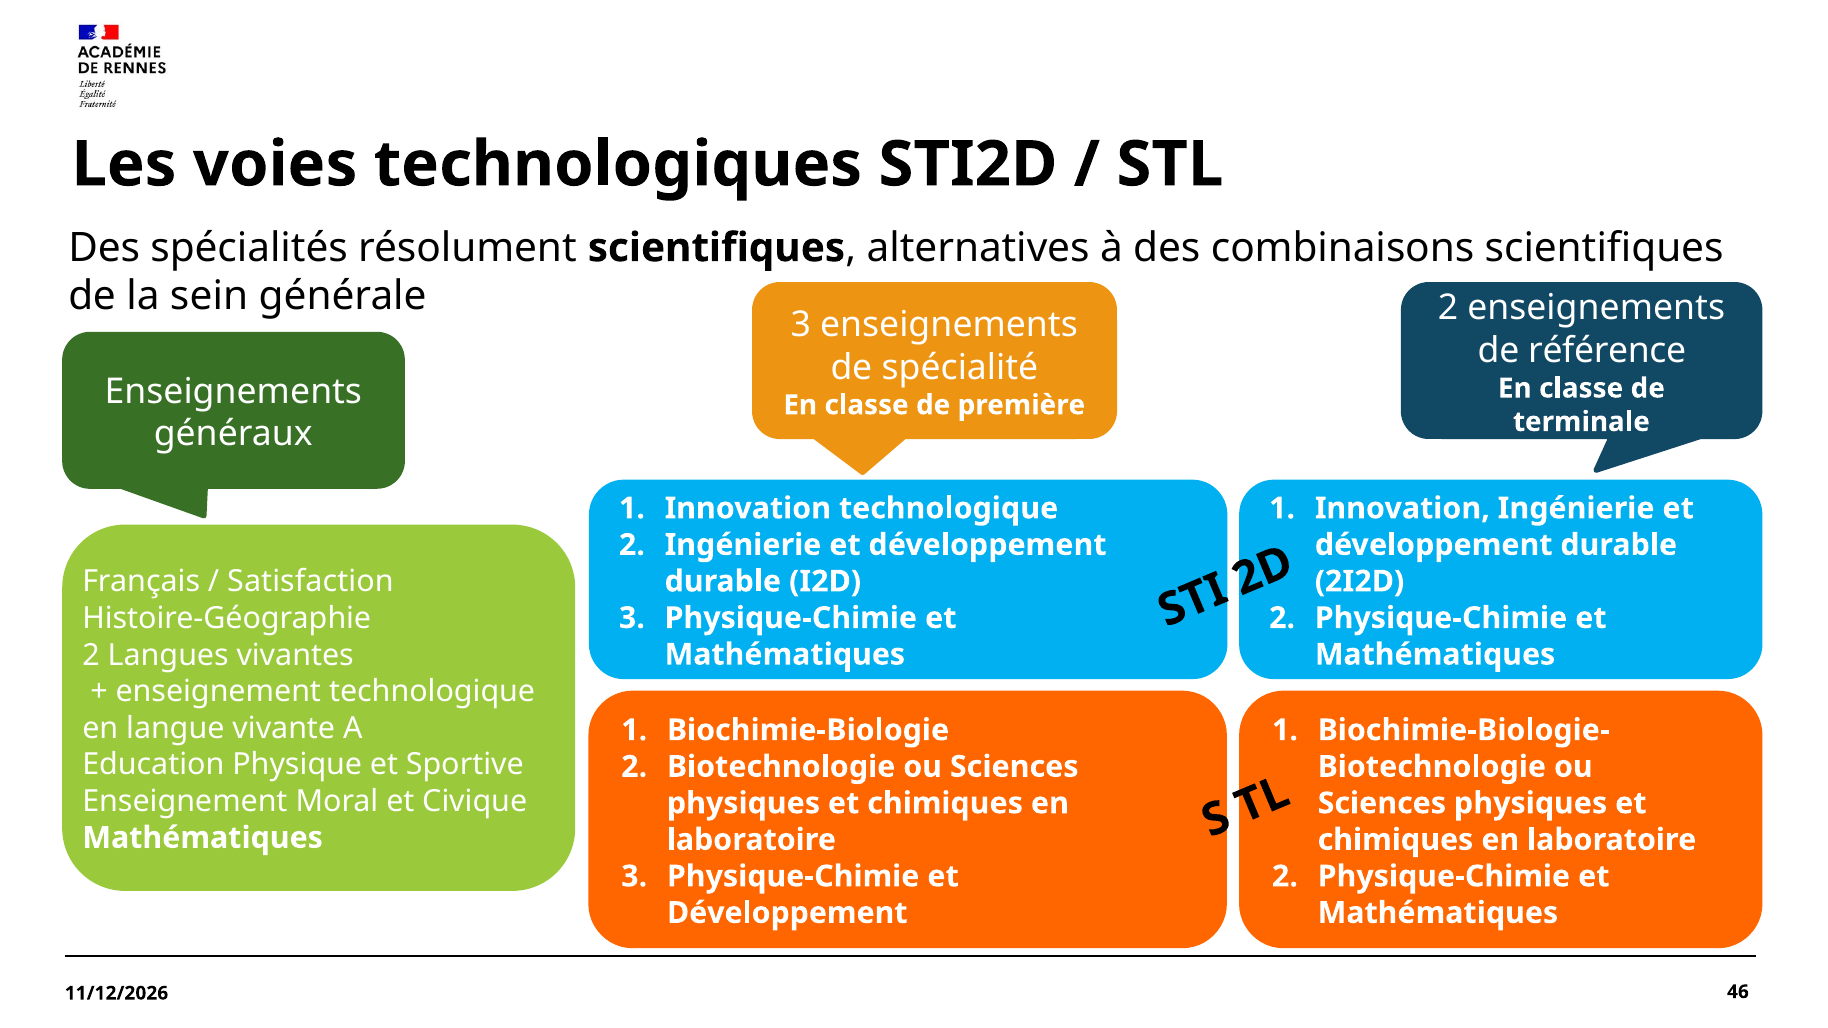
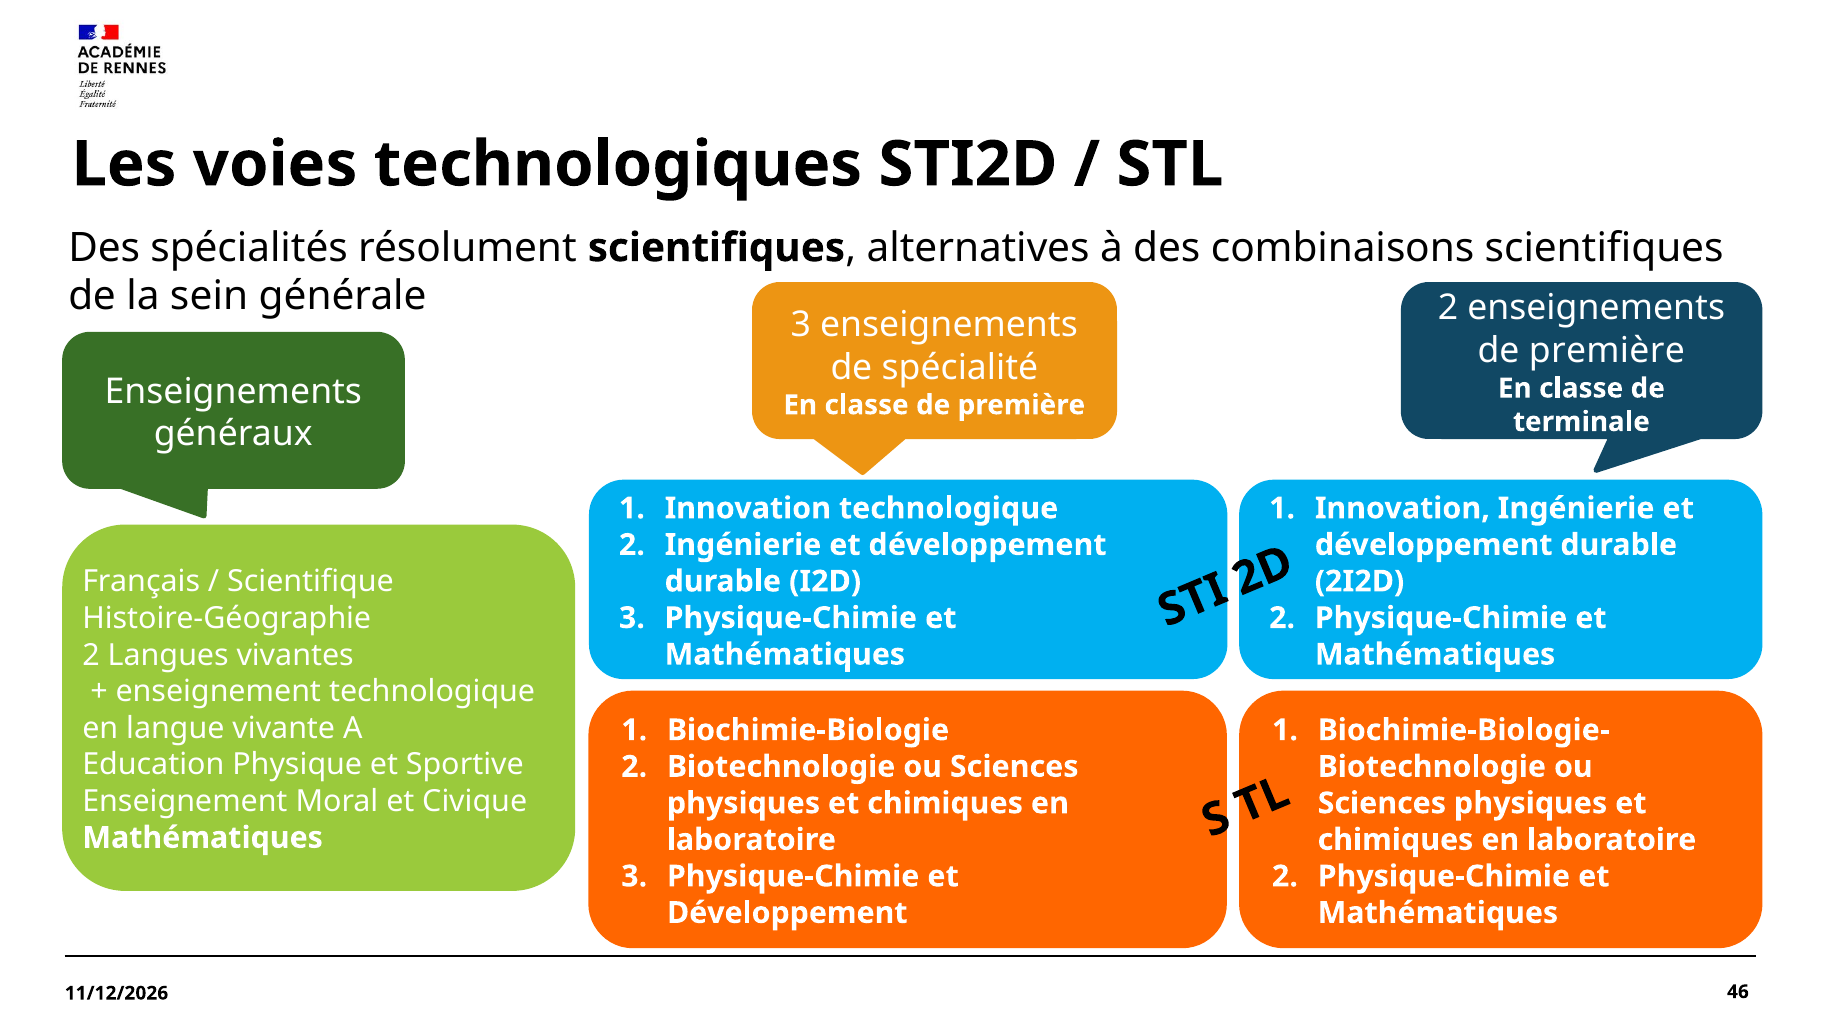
référence at (1607, 351): référence -> première
Satisfaction: Satisfaction -> Scientifique
